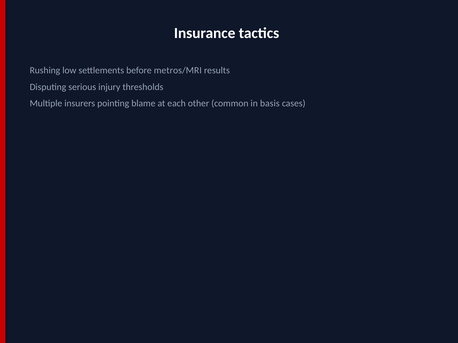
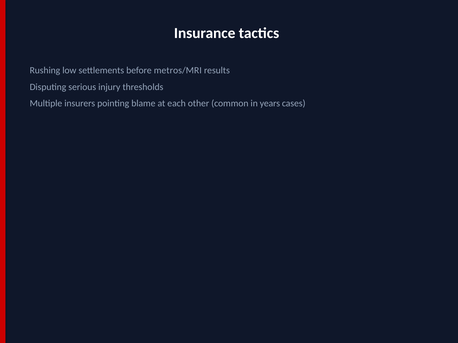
basis: basis -> years
